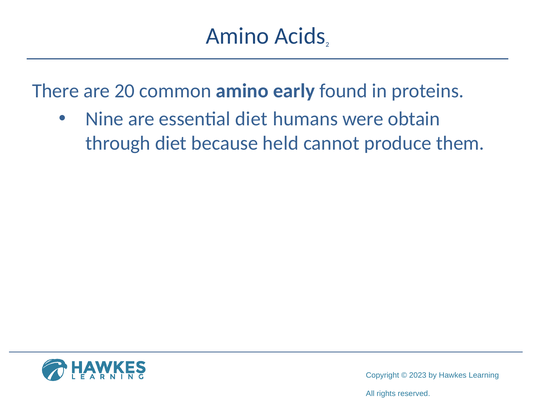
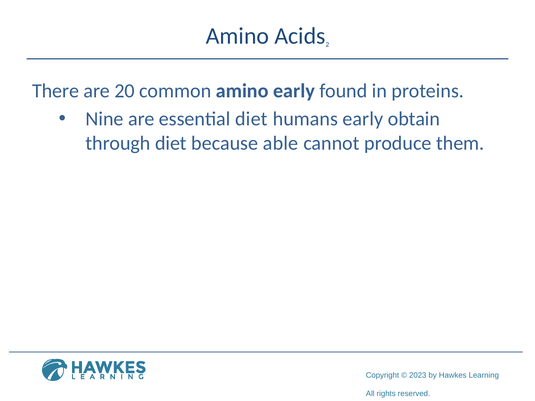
humans were: were -> early
held: held -> able
